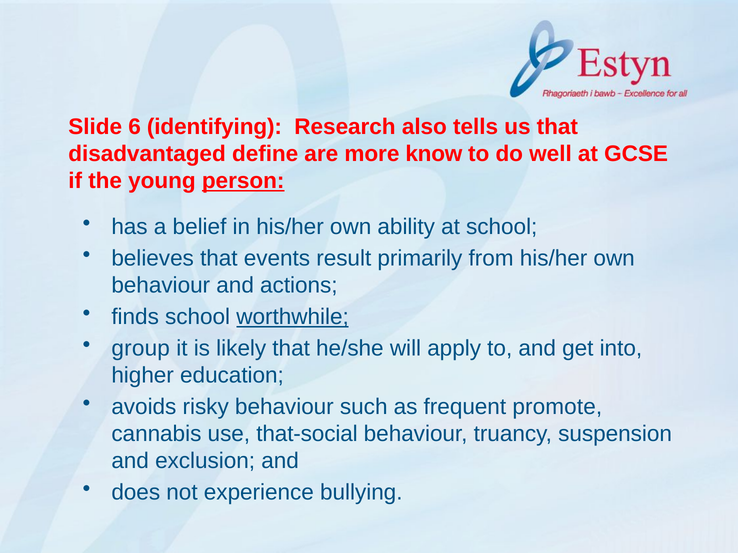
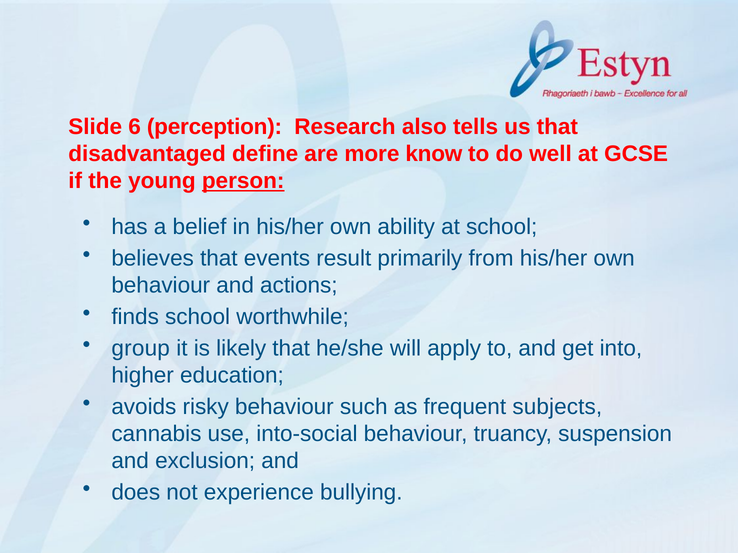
identifying: identifying -> perception
worthwhile underline: present -> none
promote: promote -> subjects
that-social: that-social -> into-social
